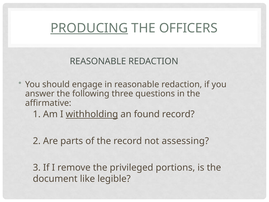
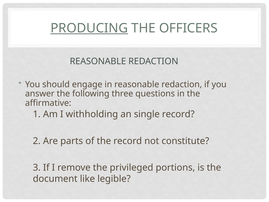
withholding underline: present -> none
found: found -> single
assessing: assessing -> constitute
